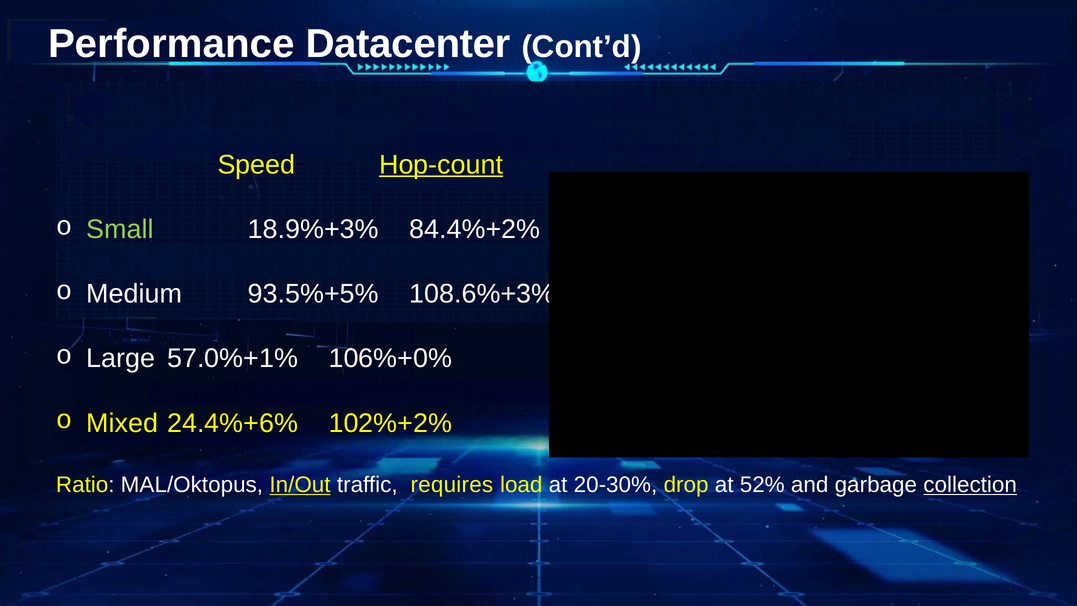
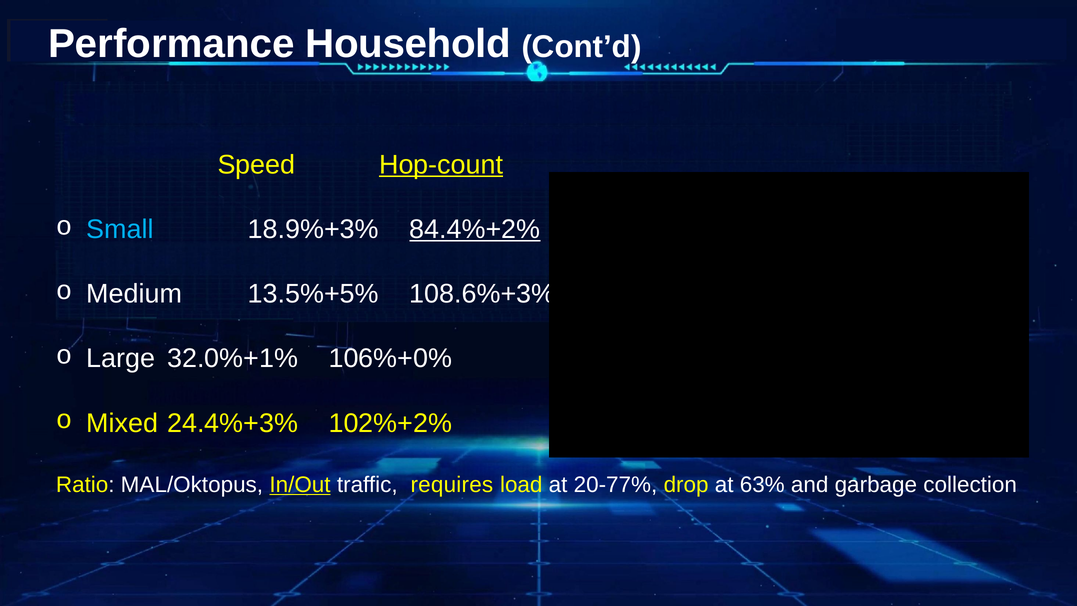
Datacenter: Datacenter -> Household
Small colour: light green -> light blue
84.4%+2% underline: none -> present
93.5%+5%: 93.5%+5% -> 13.5%+5%
57.0%+1%: 57.0%+1% -> 32.0%+1%
24.4%+6%: 24.4%+6% -> 24.4%+3%
20-30%: 20-30% -> 20-77%
52%: 52% -> 63%
collection underline: present -> none
